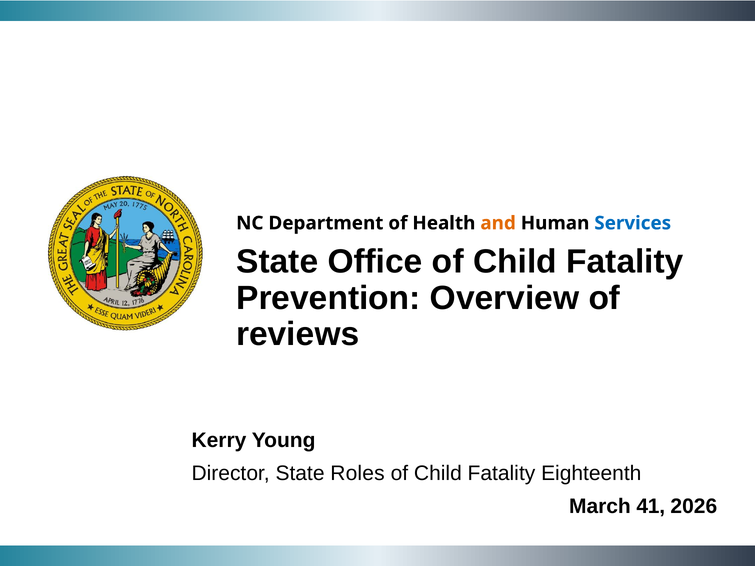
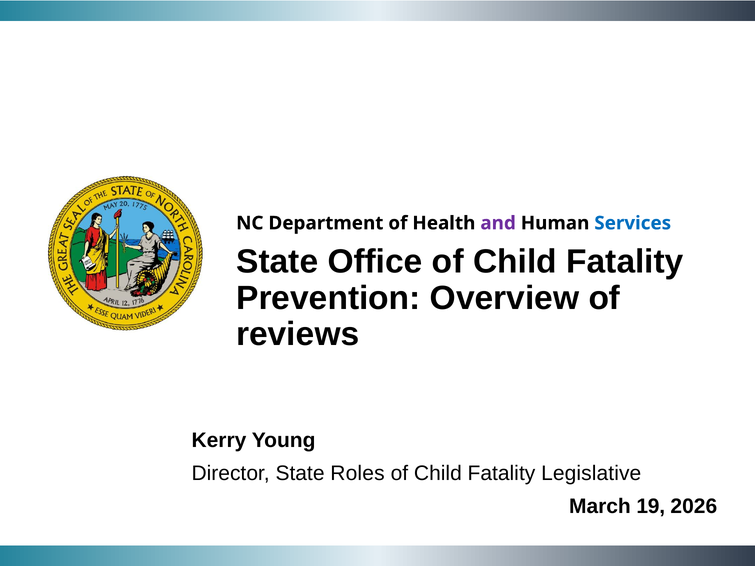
and colour: orange -> purple
Eighteenth: Eighteenth -> Legislative
41: 41 -> 19
